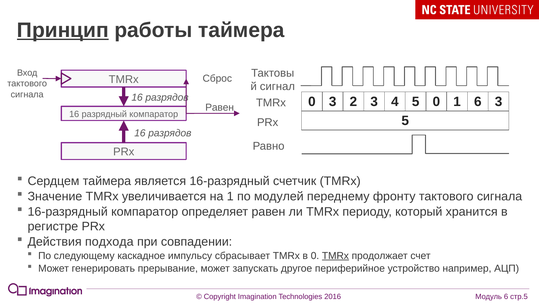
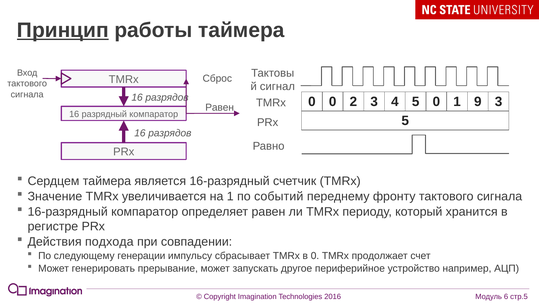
0 3: 3 -> 0
1 6: 6 -> 9
модулей: модулей -> событий
каскадное: каскадное -> генерации
TMRx at (335, 256) underline: present -> none
